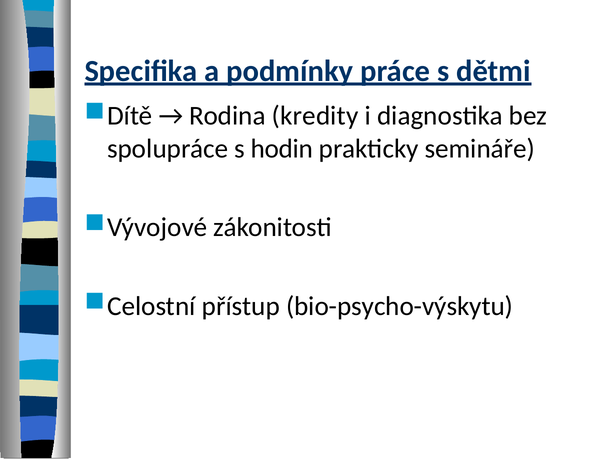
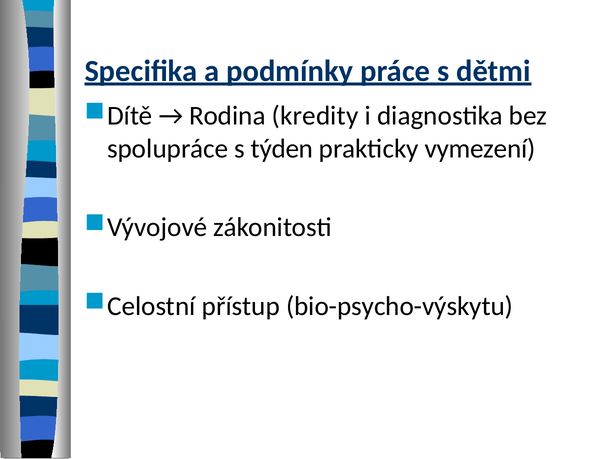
hodin: hodin -> týden
semináře: semináře -> vymezení
